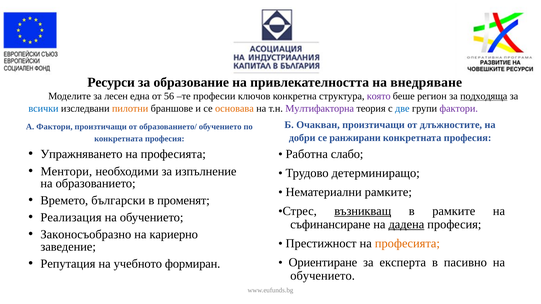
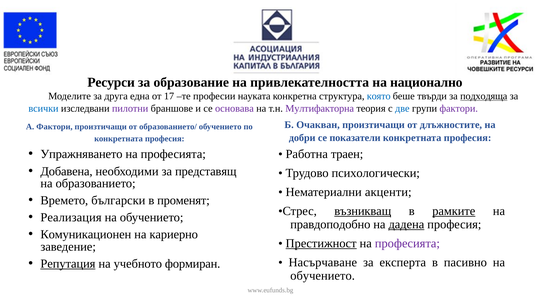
внедряване: внедряване -> национално
лесен: лесен -> друга
56: 56 -> 17
ключов: ключов -> науката
която colour: purple -> blue
регион: регион -> твърди
пилотни colour: orange -> purple
основава colour: orange -> purple
ранжирани: ранжирани -> показатели
слабо: слабо -> траен
Ментори: Ментори -> Добавена
изпълнение: изпълнение -> представящ
детерминиращо: детерминиращо -> психологически
Нематериални рамките: рамките -> акценти
рамките at (454, 211) underline: none -> present
съфинансиране: съфинансиране -> правдоподобно
Законосъобразно: Законосъобразно -> Комуникационен
Престижност underline: none -> present
професията at (407, 244) colour: orange -> purple
Ориентиране: Ориентиране -> Насърчаване
Репутация underline: none -> present
